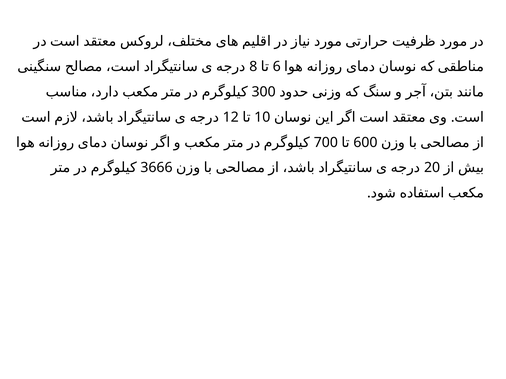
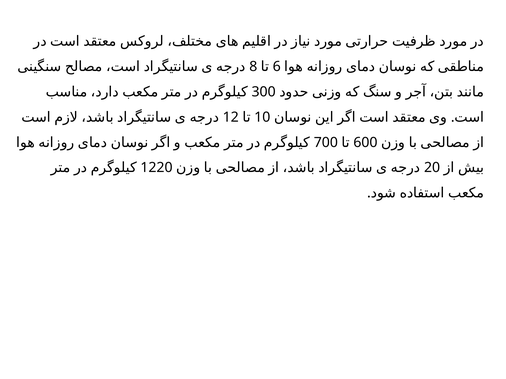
3666: 3666 -> 1220
